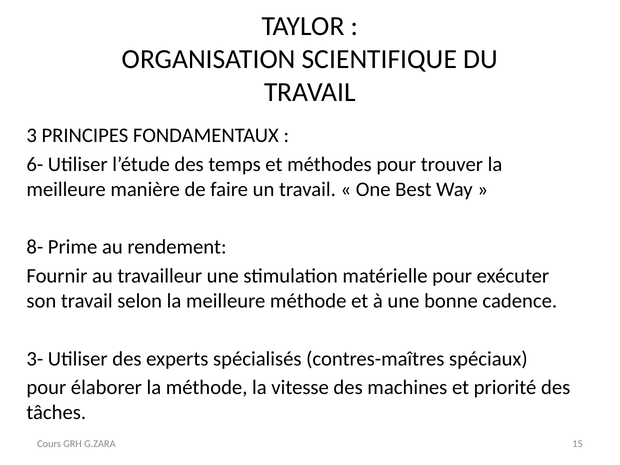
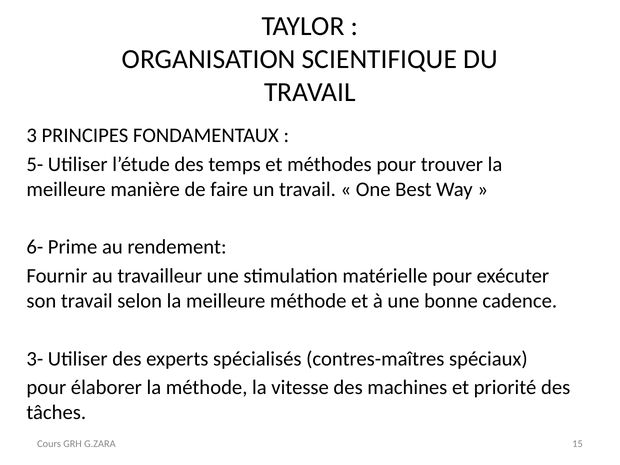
6-: 6- -> 5-
8-: 8- -> 6-
